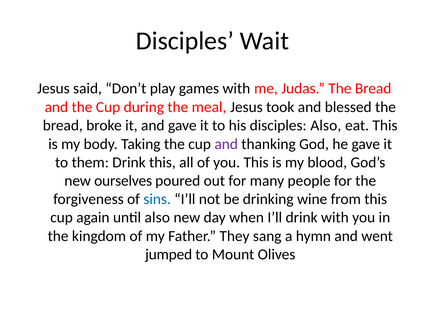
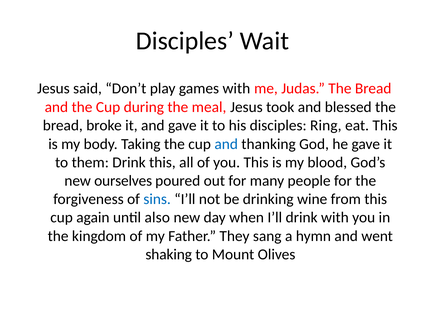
disciples Also: Also -> Ring
and at (226, 144) colour: purple -> blue
jumped: jumped -> shaking
